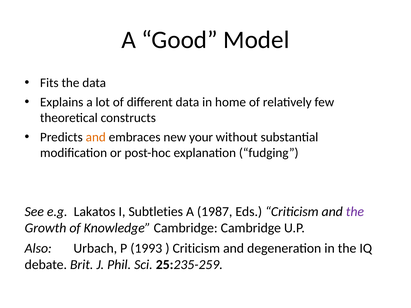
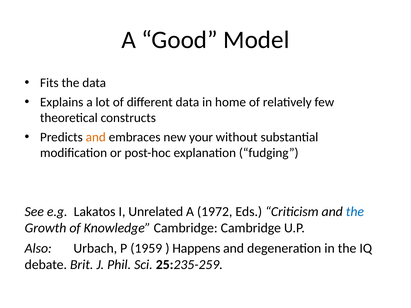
Subtleties: Subtleties -> Unrelated
1987: 1987 -> 1972
the at (355, 212) colour: purple -> blue
1993: 1993 -> 1959
Criticism at (196, 248): Criticism -> Happens
